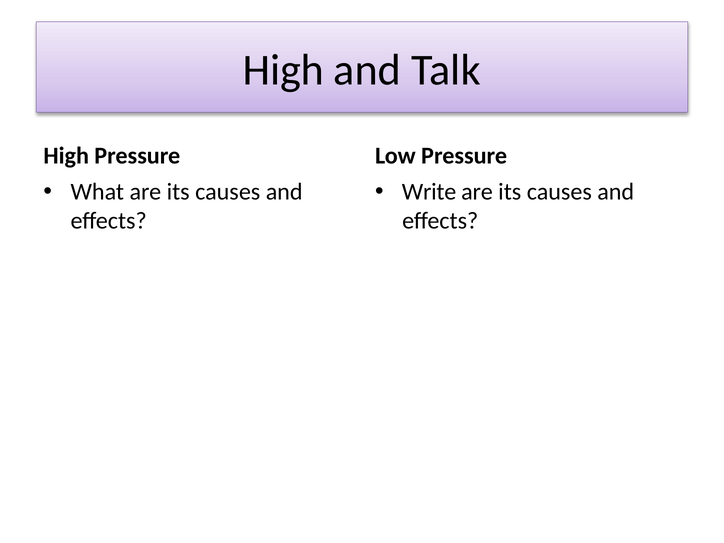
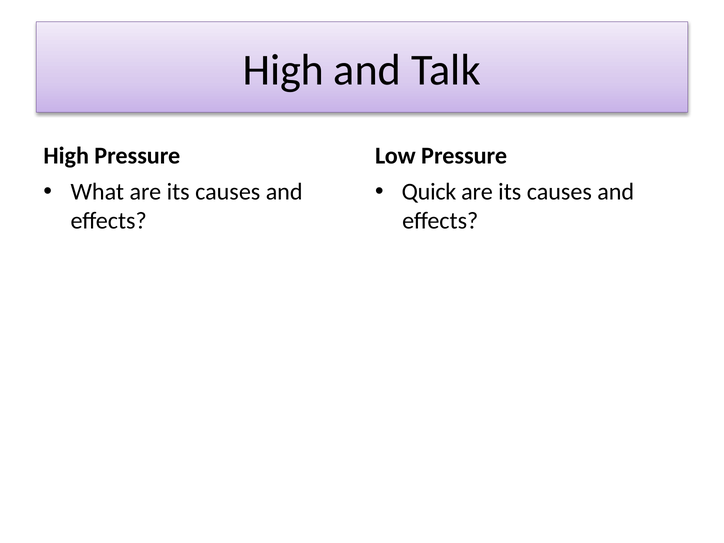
Write: Write -> Quick
